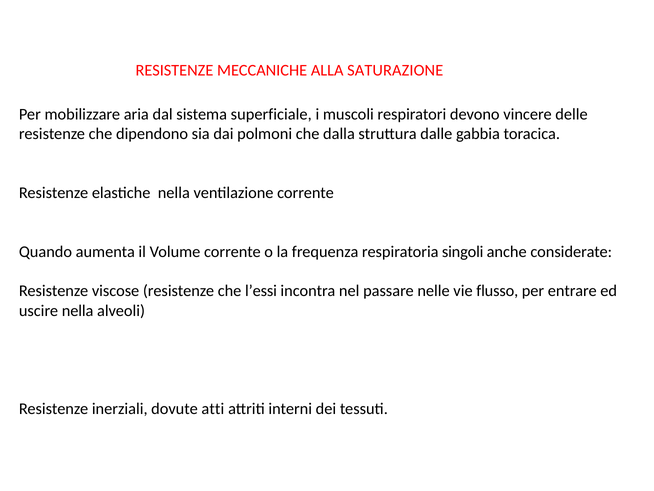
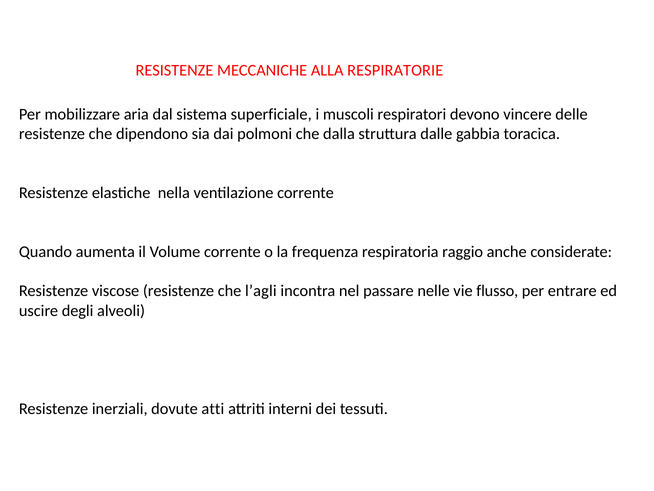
SATURAZIONE: SATURAZIONE -> RESPIRATORIE
singoli: singoli -> raggio
l’essi: l’essi -> l’agli
uscire nella: nella -> degli
